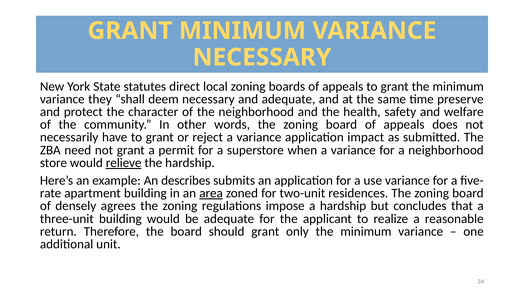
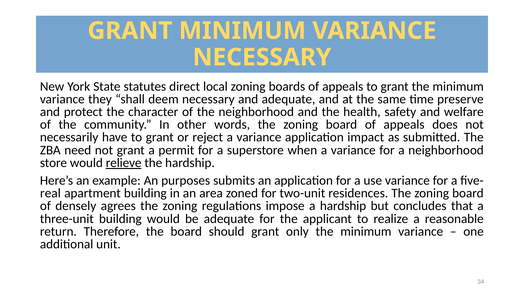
describes: describes -> purposes
rate: rate -> real
area underline: present -> none
